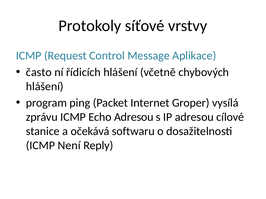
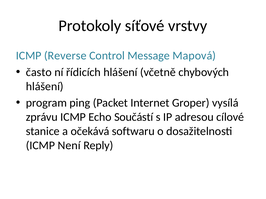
Request: Request -> Reverse
Aplikace: Aplikace -> Mapová
Echo Adresou: Adresou -> Součástí
